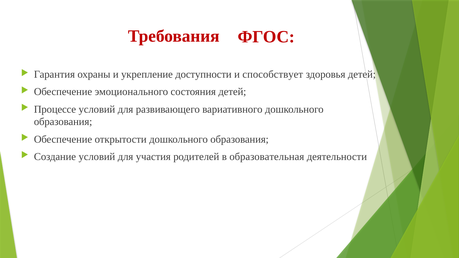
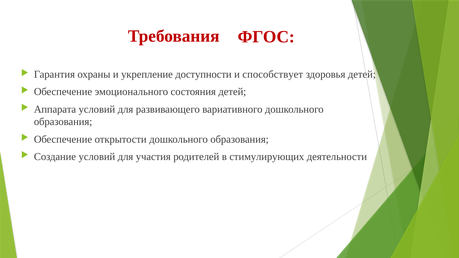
Процессе: Процессе -> Аппарата
образовательная: образовательная -> стимулирующих
